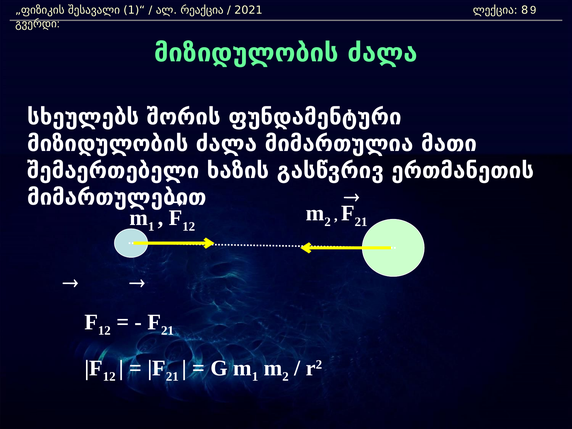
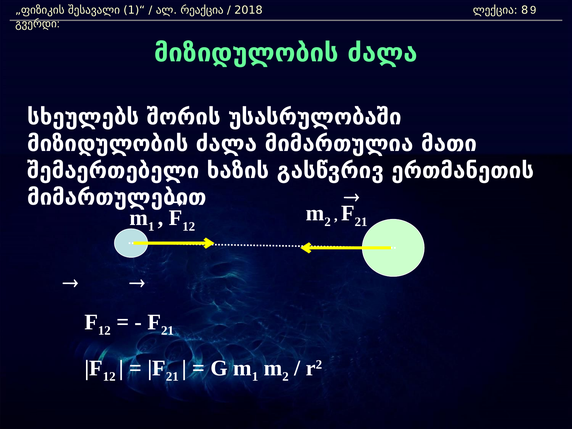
2021: 2021 -> 2018
ფუნდამენტური: ფუნდამენტური -> უსასრულობაში
